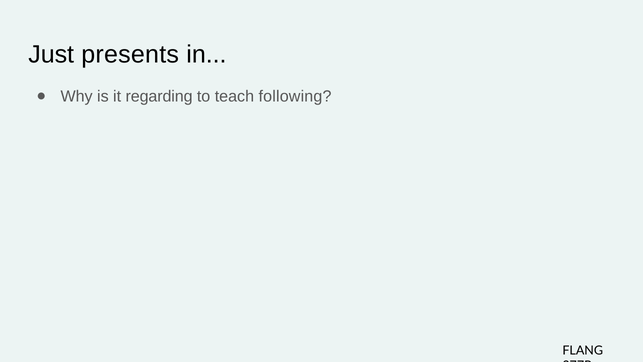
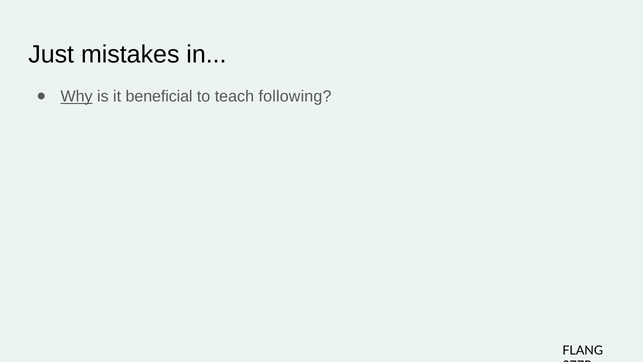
presents: presents -> mistakes
Why underline: none -> present
regarding: regarding -> beneficial
